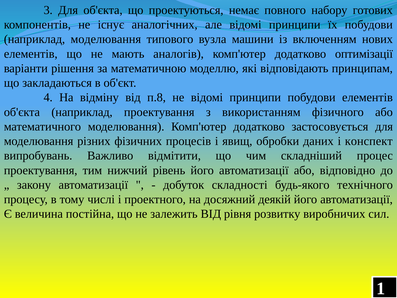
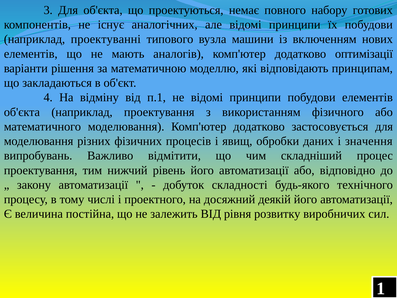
наприклад моделювання: моделювання -> проектуванні
п.8: п.8 -> п.1
конспект: конспект -> значення
